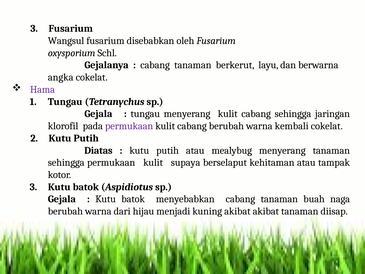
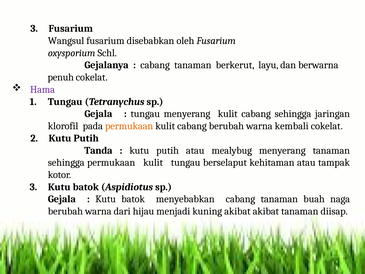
angka: angka -> penuh
permukaan at (129, 126) colour: purple -> orange
Diatas: Diatas -> Tanda
kulit supaya: supaya -> tungau
